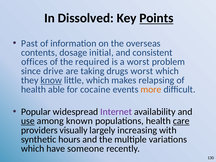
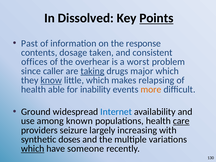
overseas: overseas -> response
initial: initial -> taken
required: required -> overhear
drive: drive -> caller
taking underline: none -> present
drugs worst: worst -> major
cocaine: cocaine -> inability
Popular: Popular -> Ground
Internet colour: purple -> blue
use underline: present -> none
visually: visually -> seizure
hours: hours -> doses
which at (33, 149) underline: none -> present
